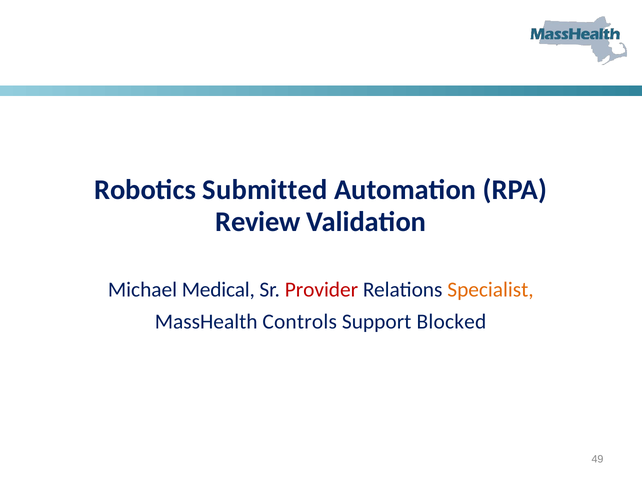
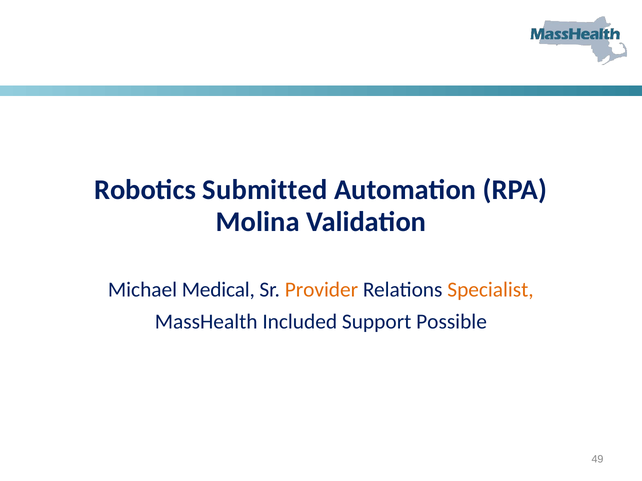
Review: Review -> Molina
Provider colour: red -> orange
Controls: Controls -> Included
Blocked: Blocked -> Possible
